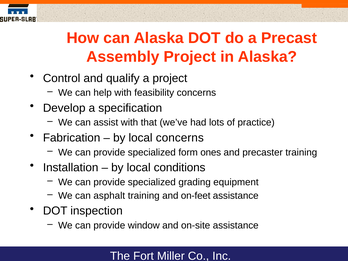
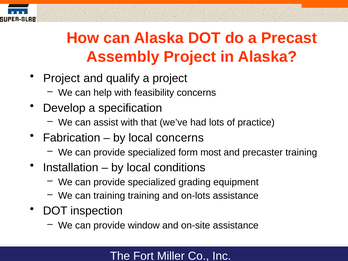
Control at (62, 78): Control -> Project
ones: ones -> most
can asphalt: asphalt -> training
on-feet: on-feet -> on-lots
